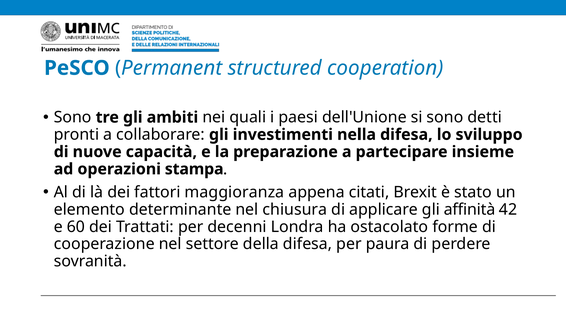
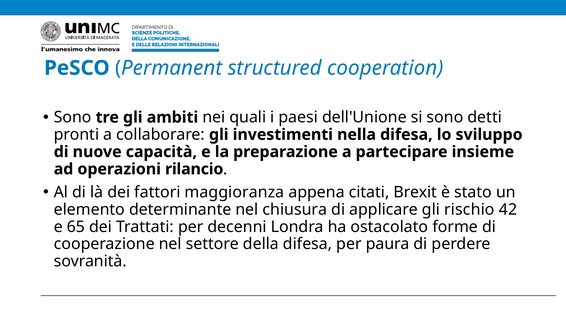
stampa: stampa -> rilancio
affinità: affinità -> rischio
60: 60 -> 65
